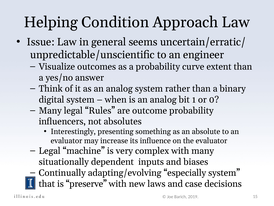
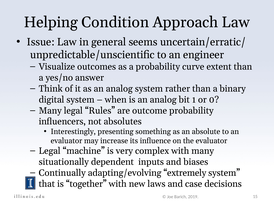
especially: especially -> extremely
preserve: preserve -> together
